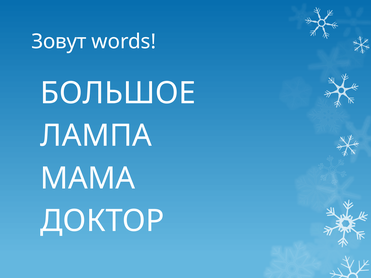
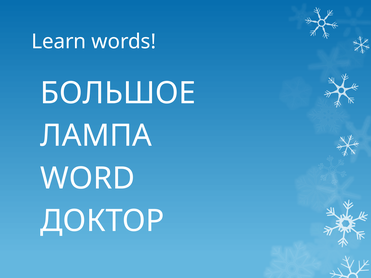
Зовут: Зовут -> Learn
МАМА: МАМА -> WORD
